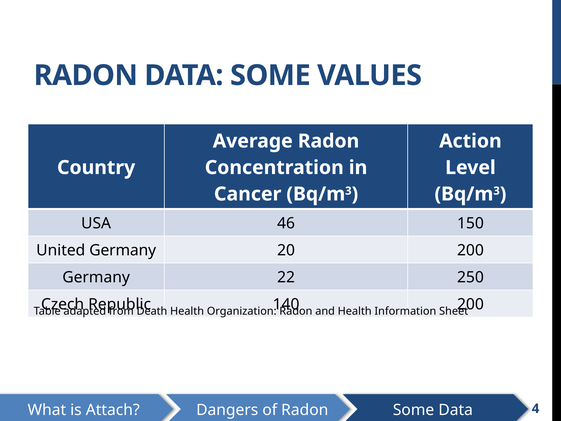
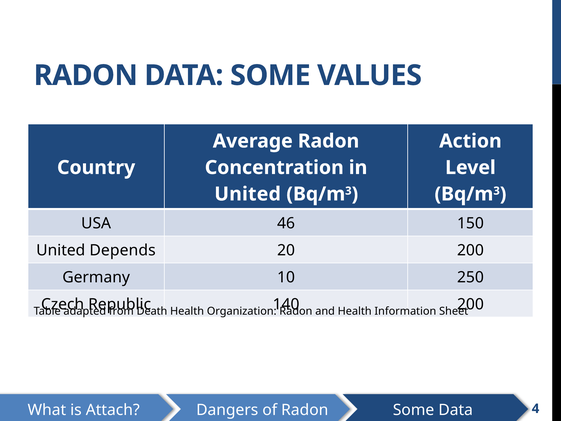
Cancer at (248, 194): Cancer -> United
United Germany: Germany -> Depends
22: 22 -> 10
